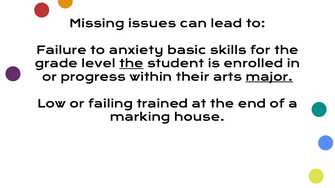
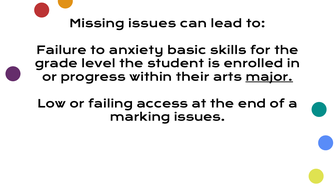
the at (131, 64) underline: present -> none
trained: trained -> access
marking house: house -> issues
